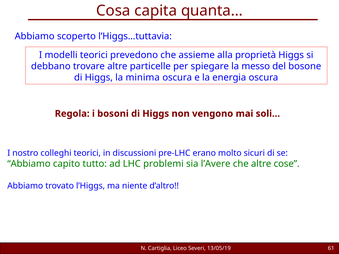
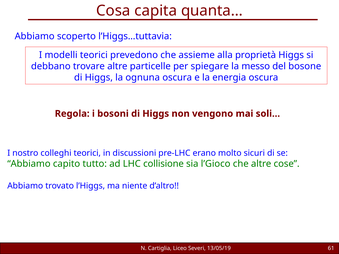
minima: minima -> ognuna
problemi: problemi -> collisione
l’Avere: l’Avere -> l’Gioco
